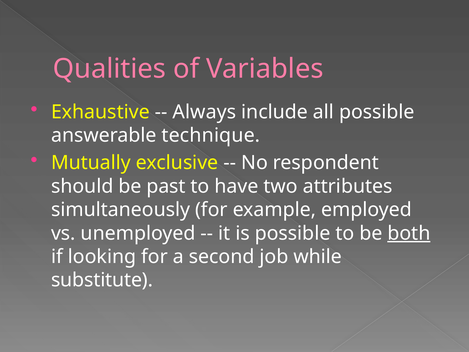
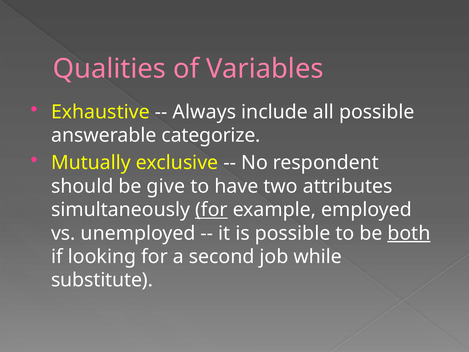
technique: technique -> categorize
past: past -> give
for at (211, 210) underline: none -> present
